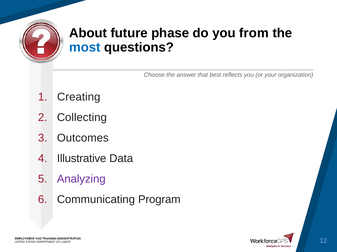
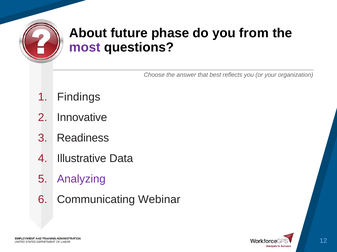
most colour: blue -> purple
Creating: Creating -> Findings
Collecting: Collecting -> Innovative
Outcomes: Outcomes -> Readiness
Program: Program -> Webinar
